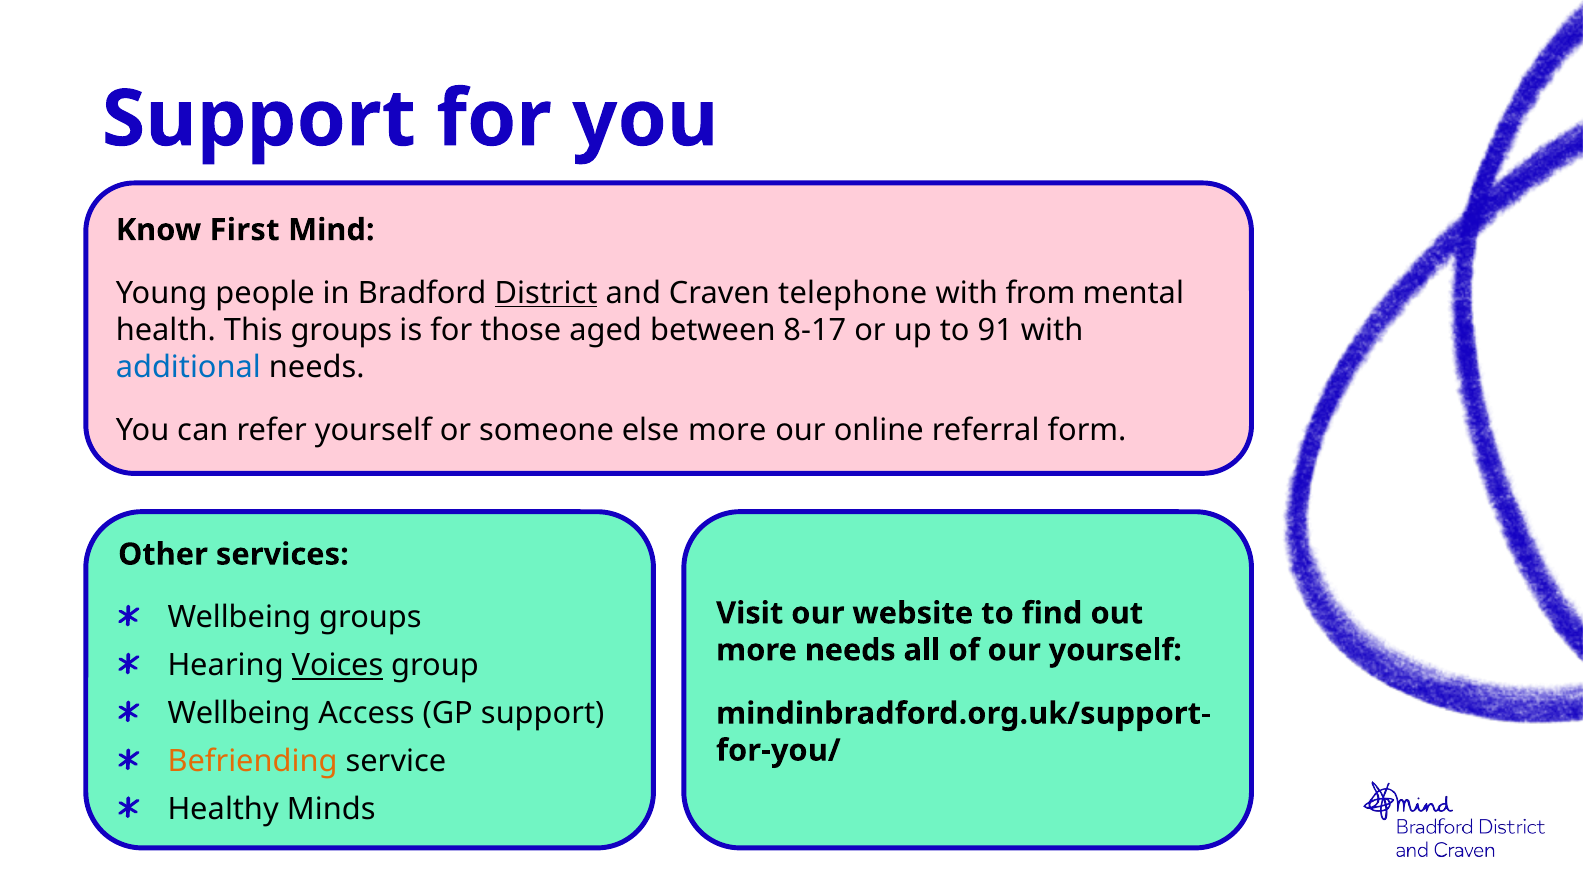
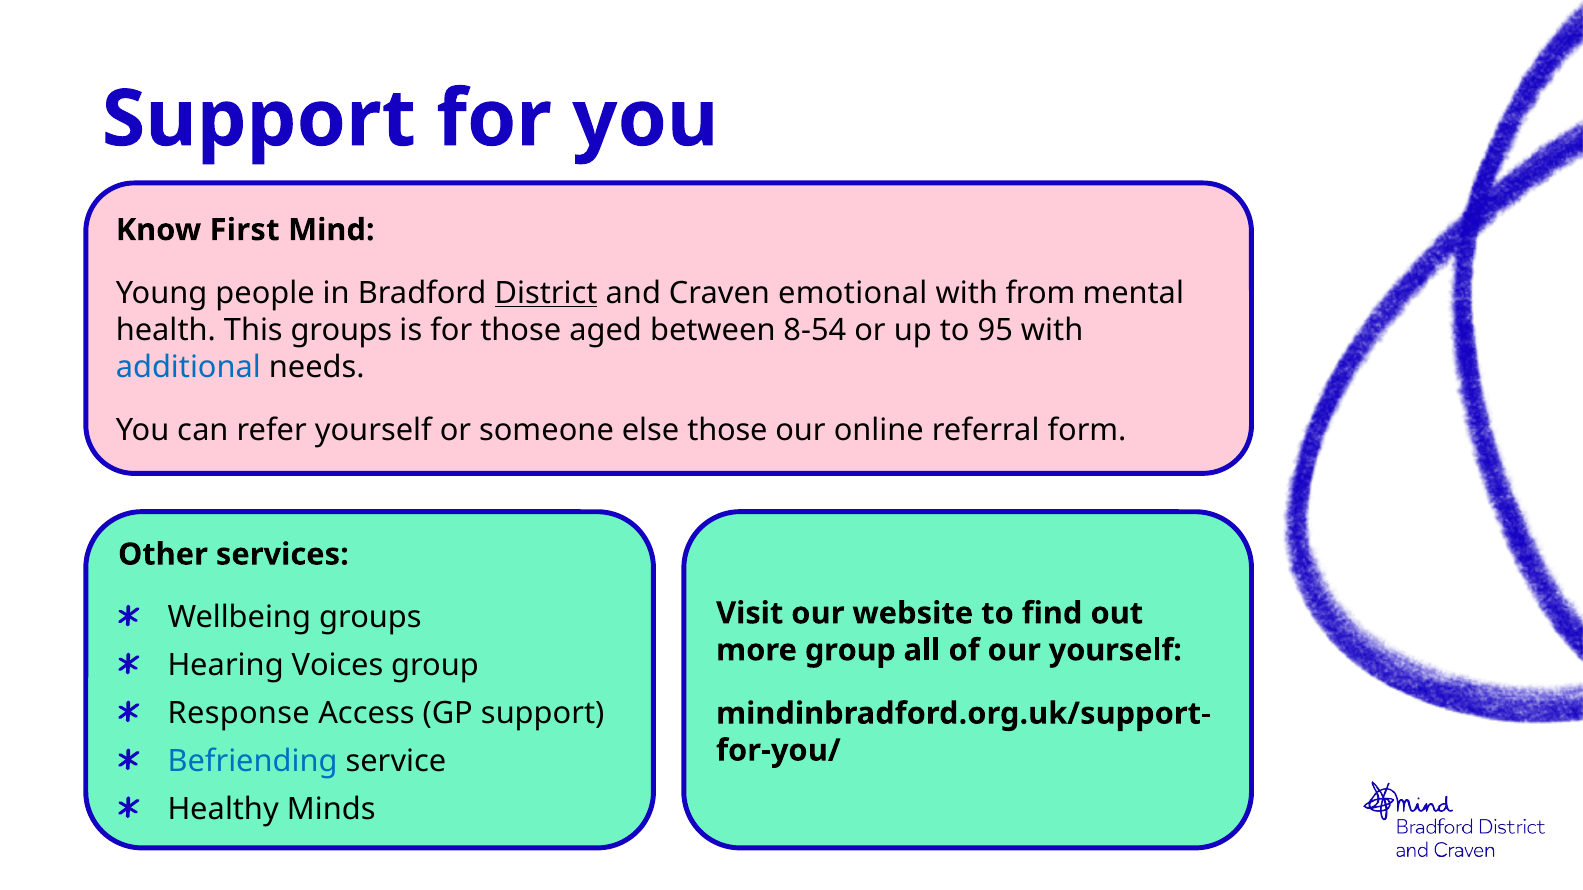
telephone: telephone -> emotional
8-17: 8-17 -> 8-54
91: 91 -> 95
else more: more -> those
more needs: needs -> group
Voices underline: present -> none
Wellbeing at (239, 714): Wellbeing -> Response
Befriending colour: orange -> blue
